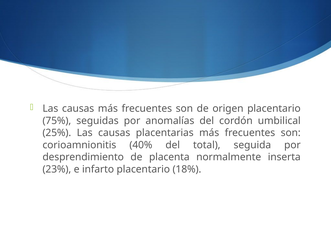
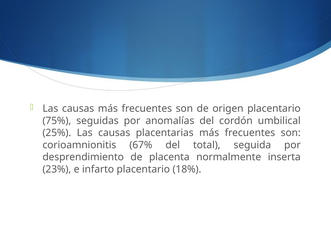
40%: 40% -> 67%
